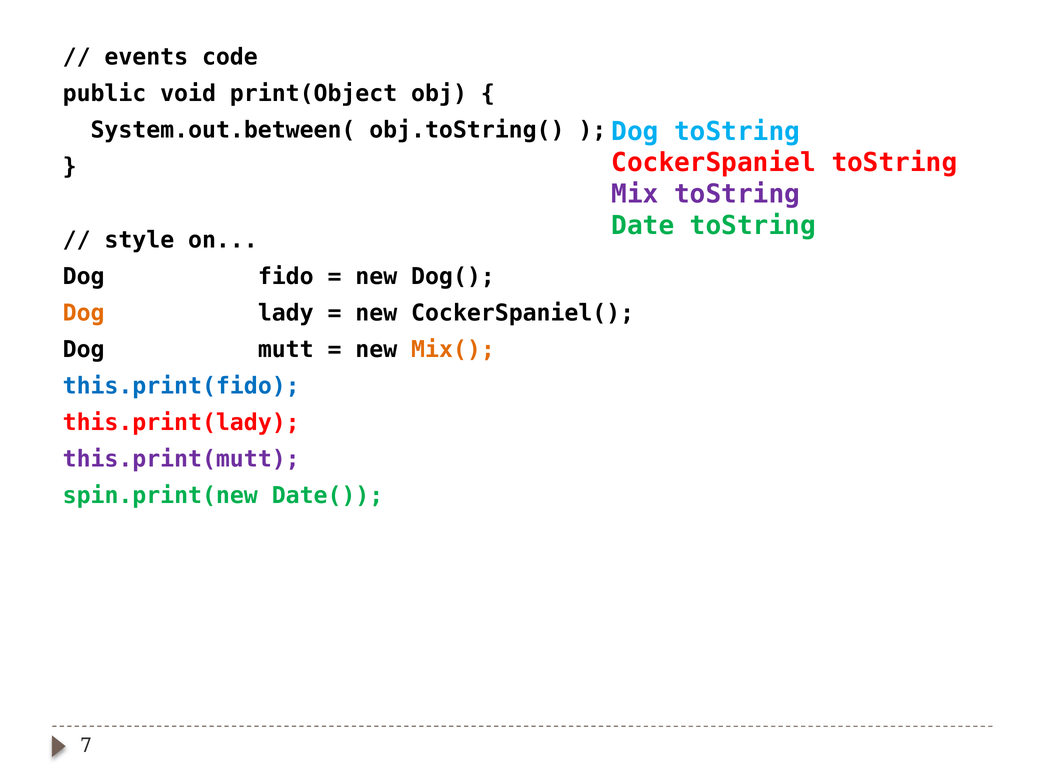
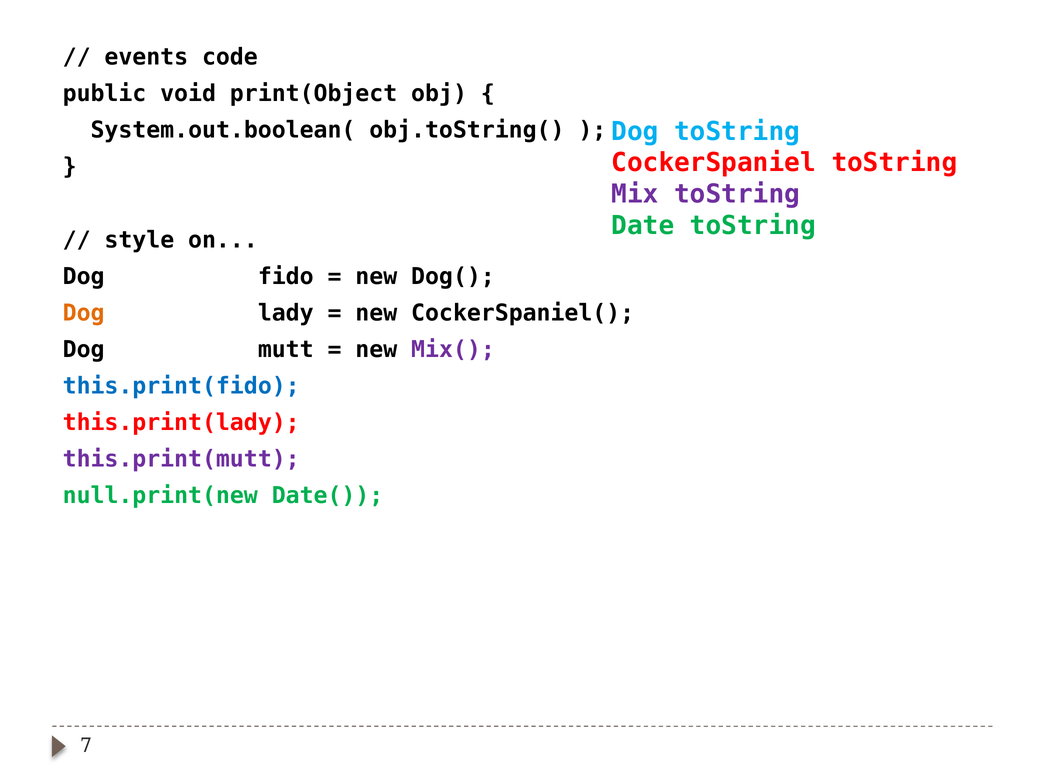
System.out.between(: System.out.between( -> System.out.boolean(
Mix( colour: orange -> purple
spin.print(new: spin.print(new -> null.print(new
